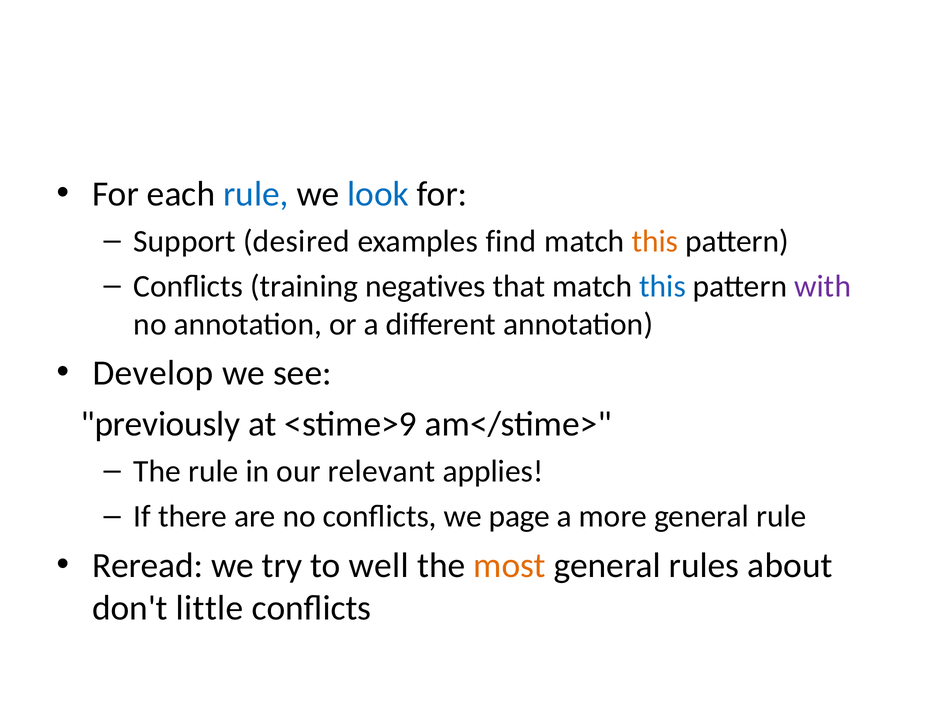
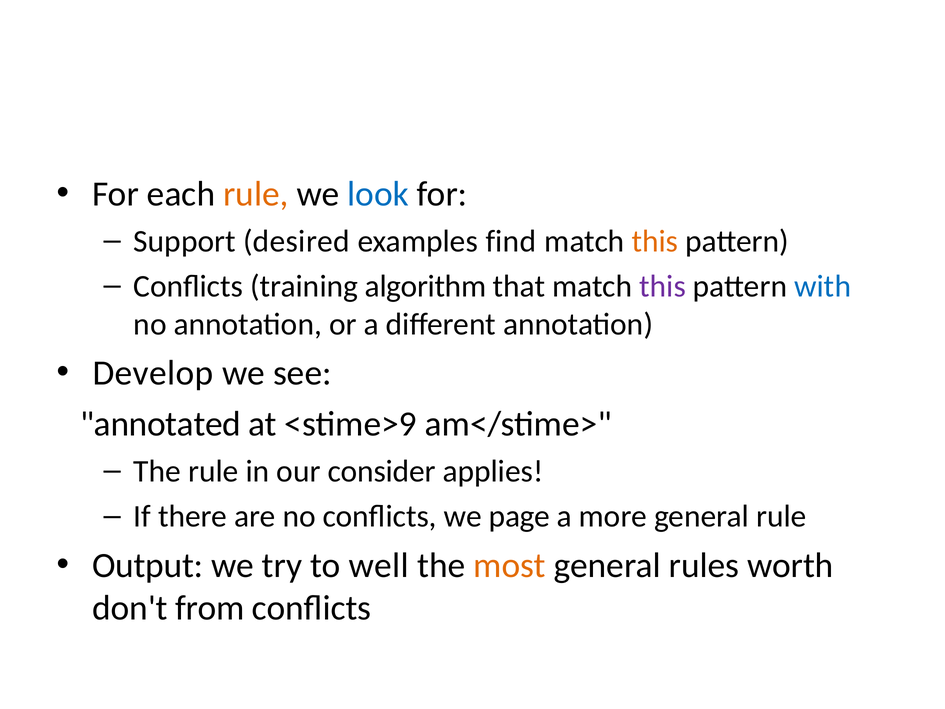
rule at (256, 194) colour: blue -> orange
negatives: negatives -> algorithm
this at (663, 286) colour: blue -> purple
with colour: purple -> blue
previously: previously -> annotated
relevant: relevant -> consider
Reread: Reread -> Output
about: about -> worth
little: little -> from
